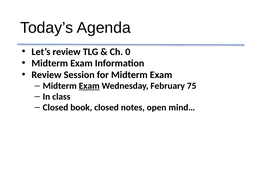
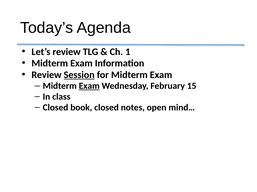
0: 0 -> 1
Session underline: none -> present
75: 75 -> 15
